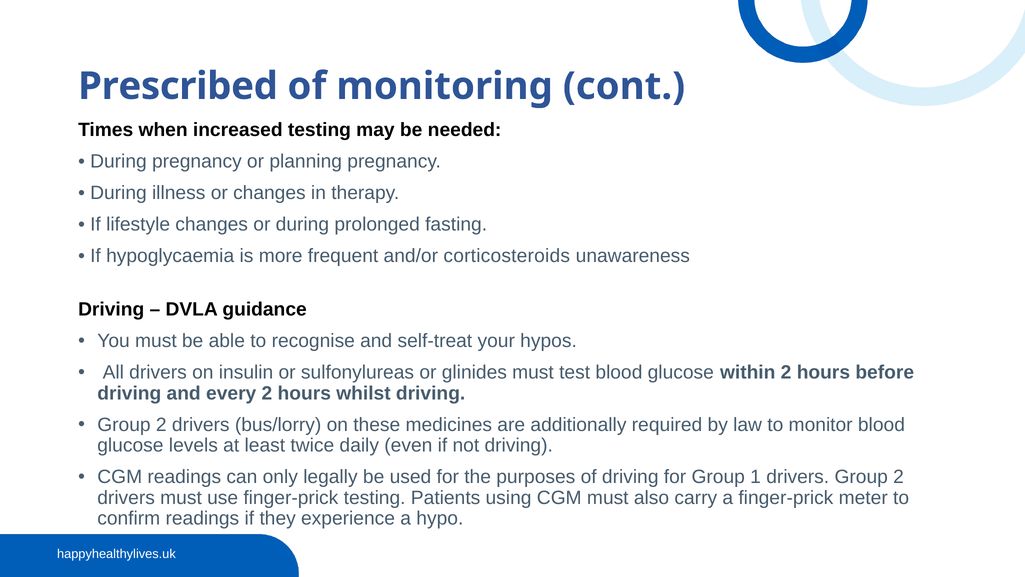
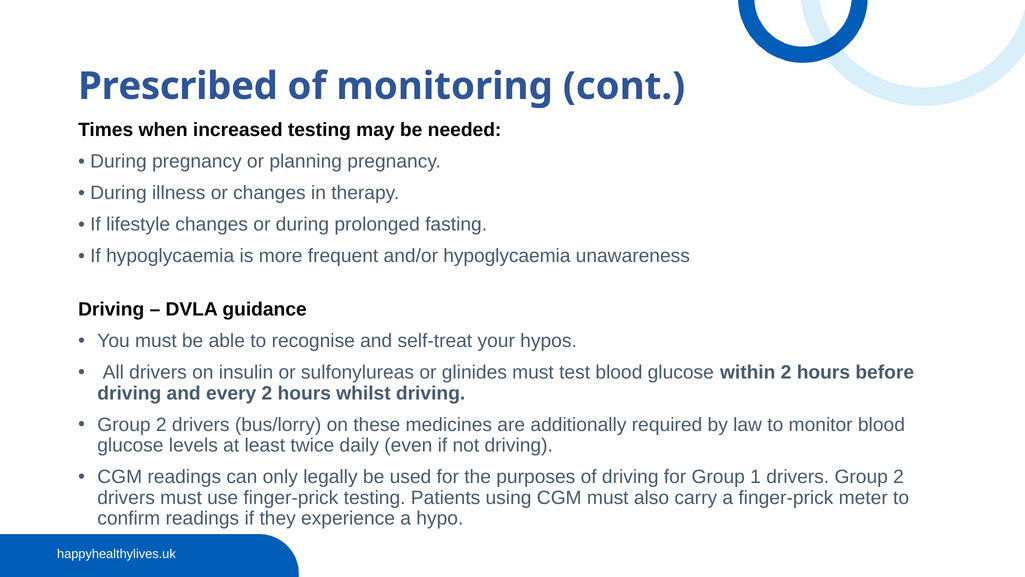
and/or corticosteroids: corticosteroids -> hypoglycaemia
